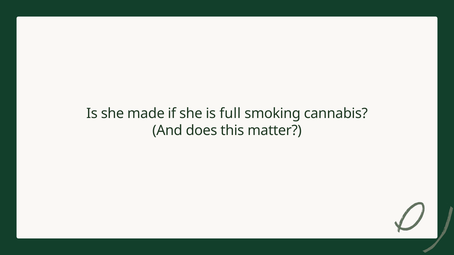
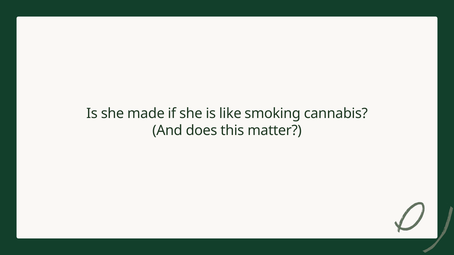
full: full -> like
